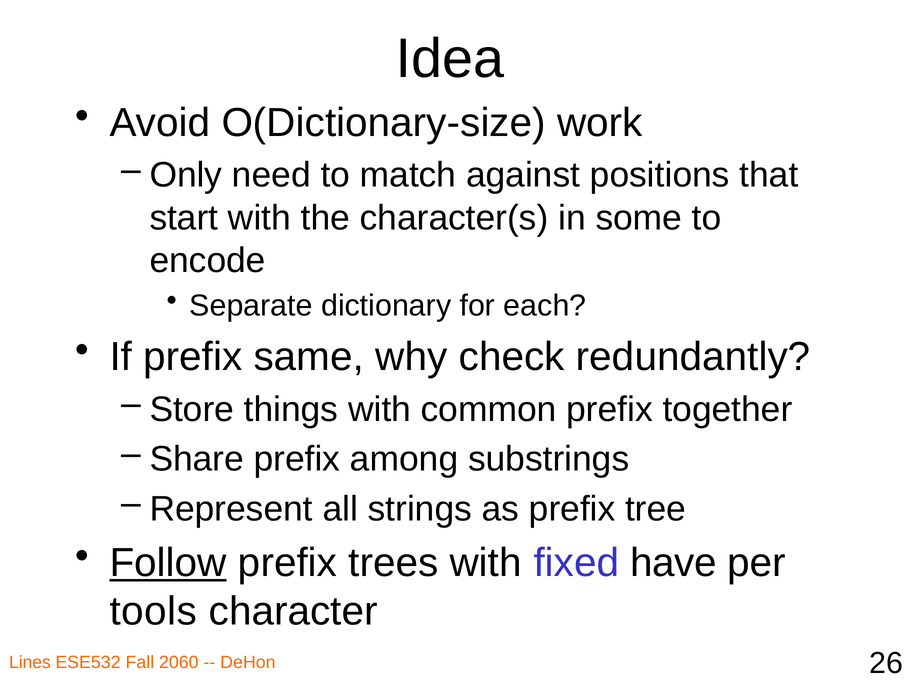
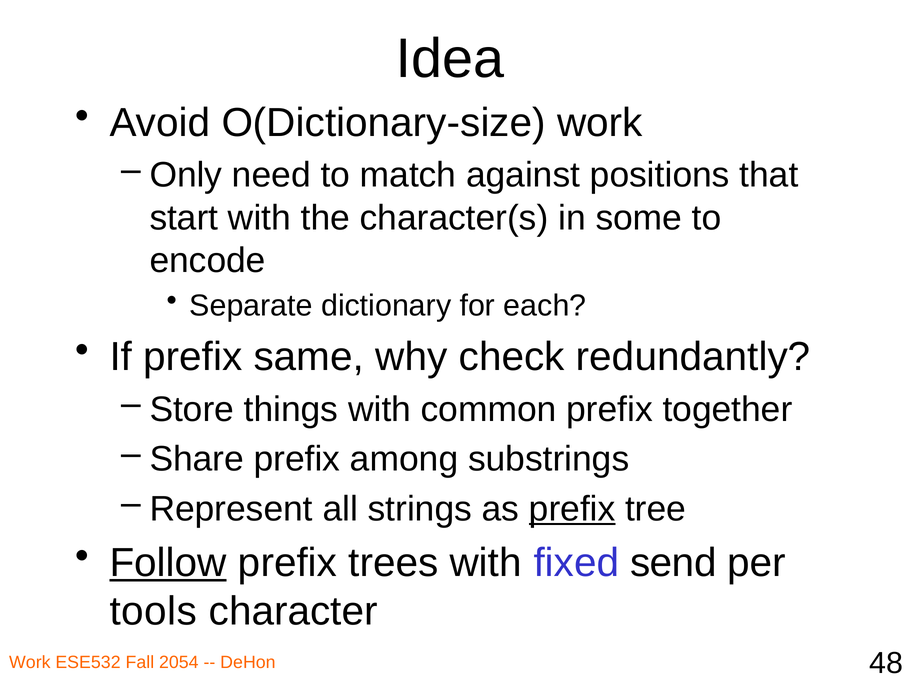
prefix at (572, 509) underline: none -> present
have: have -> send
Lines at (30, 662): Lines -> Work
2060: 2060 -> 2054
26: 26 -> 48
